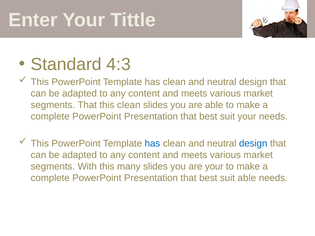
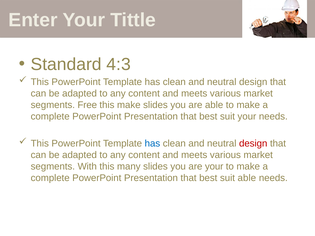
segments That: That -> Free
this clean: clean -> make
design at (253, 144) colour: blue -> red
